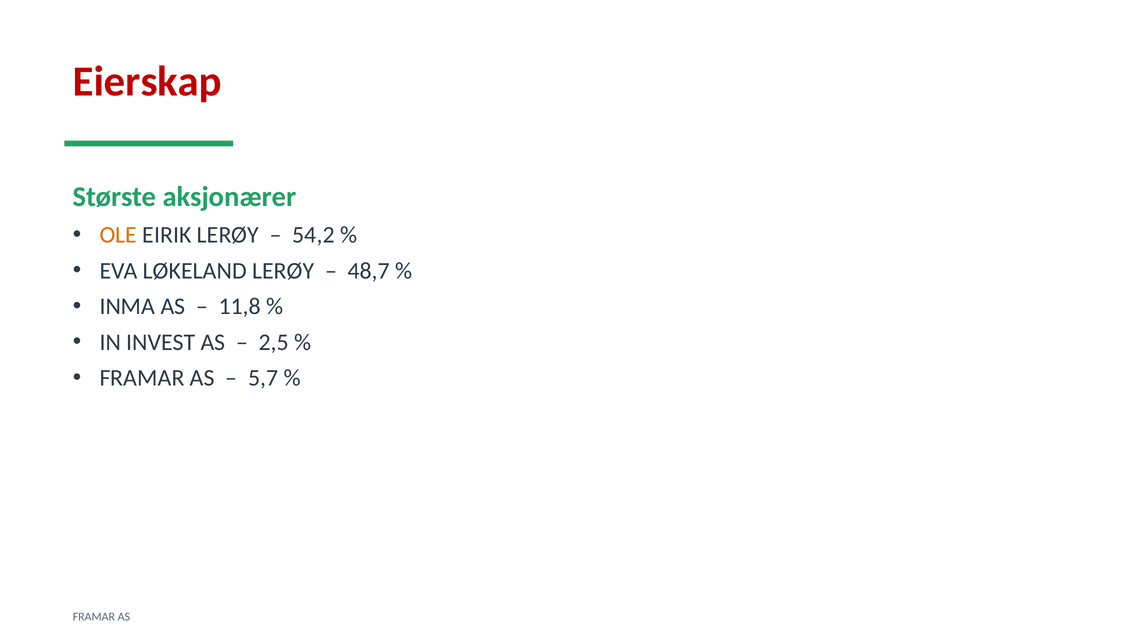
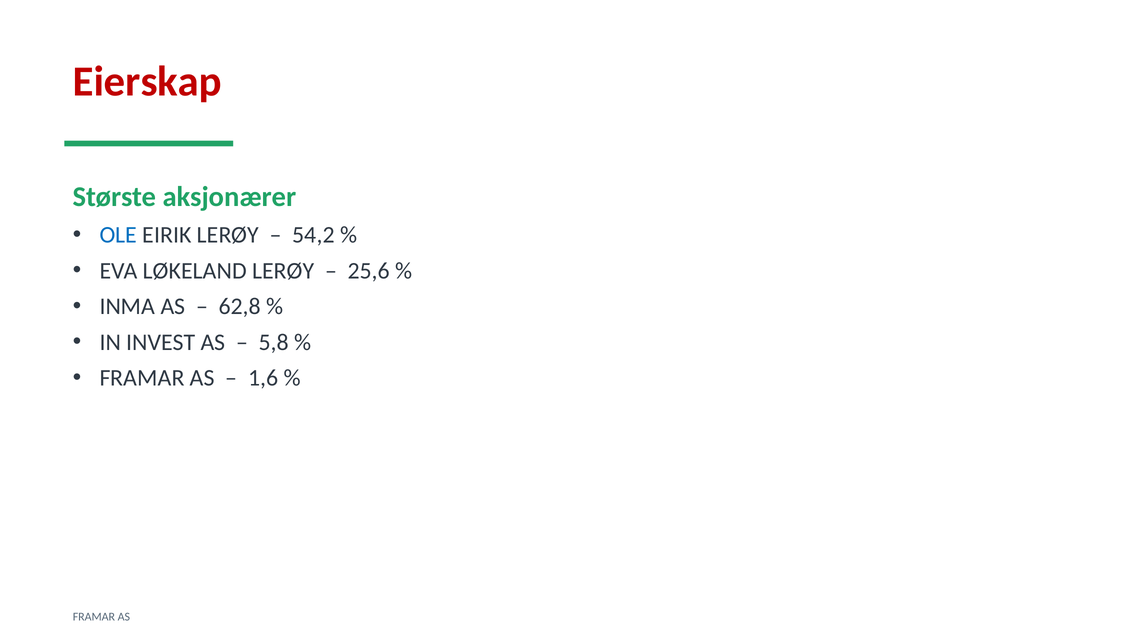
OLE colour: orange -> blue
48,7: 48,7 -> 25,6
11,8: 11,8 -> 62,8
2,5: 2,5 -> 5,8
5,7: 5,7 -> 1,6
